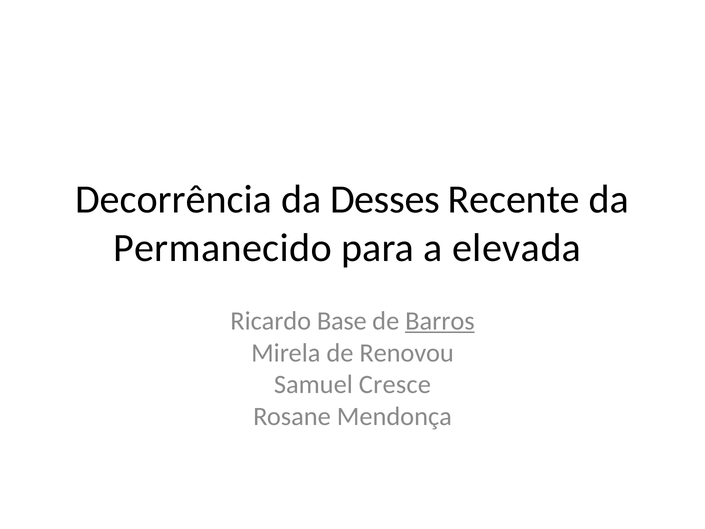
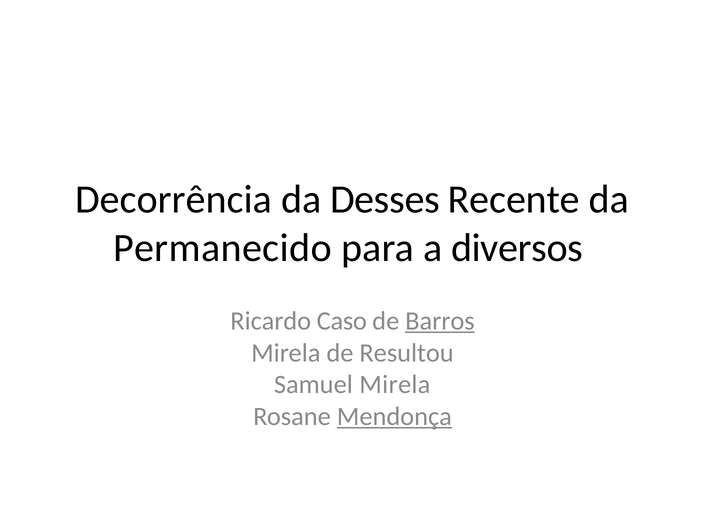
elevada: elevada -> diversos
Base: Base -> Caso
Renovou: Renovou -> Resultou
Samuel Cresce: Cresce -> Mirela
Mendonça underline: none -> present
